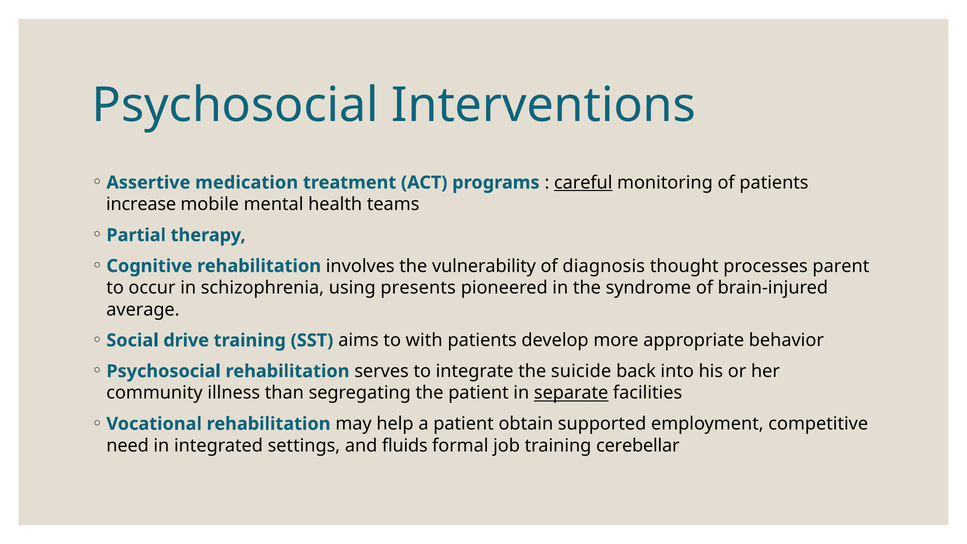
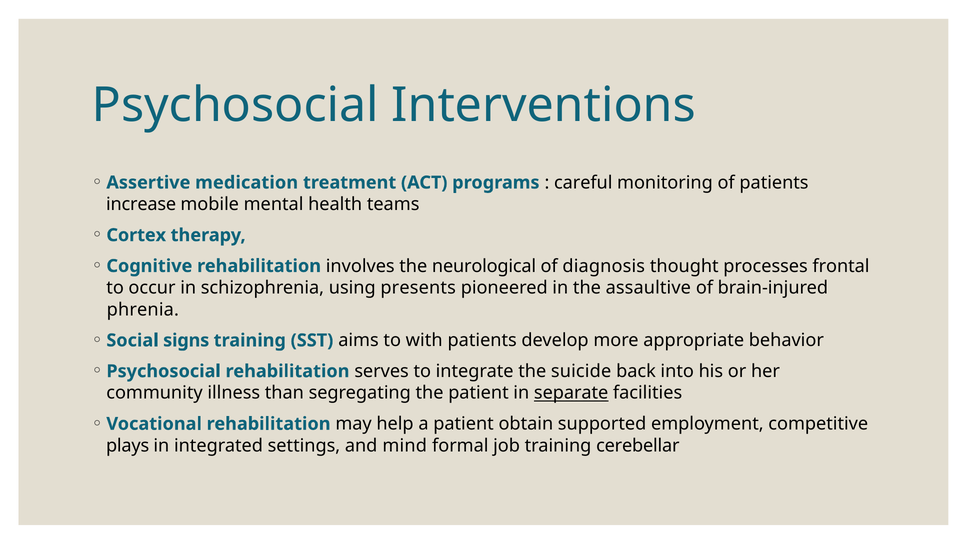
careful underline: present -> none
Partial: Partial -> Cortex
vulnerability: vulnerability -> neurological
parent: parent -> frontal
syndrome: syndrome -> assaultive
average: average -> phrenia
drive: drive -> signs
need: need -> plays
fluids: fluids -> mind
